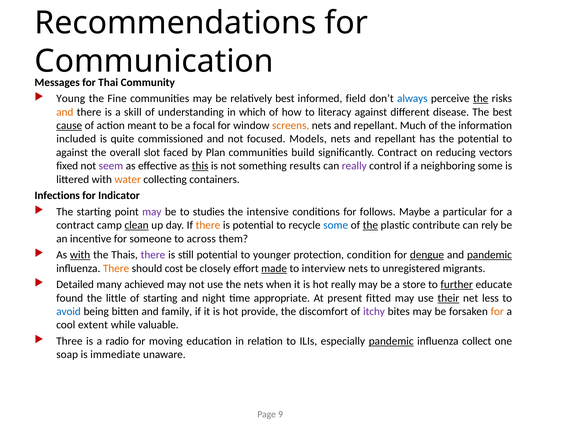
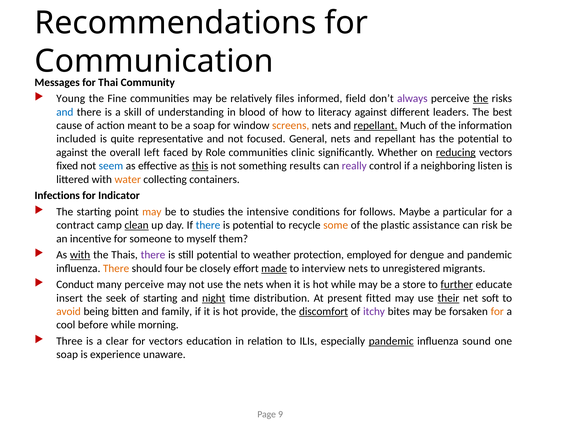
relatively best: best -> files
always colour: blue -> purple
and at (65, 112) colour: orange -> blue
which: which -> blood
disease: disease -> leaders
cause underline: present -> none
a focal: focal -> soap
repellant at (376, 126) underline: none -> present
commissioned: commissioned -> representative
Models: Models -> General
slot: slot -> left
Plan: Plan -> Role
build: build -> clinic
significantly Contract: Contract -> Whether
reducing underline: none -> present
seem colour: purple -> blue
neighboring some: some -> listen
may at (152, 212) colour: purple -> orange
there at (208, 225) colour: orange -> blue
some at (336, 225) colour: blue -> orange
the at (370, 225) underline: present -> none
contribute: contribute -> assistance
rely: rely -> risk
across: across -> myself
younger: younger -> weather
condition: condition -> employed
dengue underline: present -> none
pandemic at (489, 255) underline: present -> none
cost: cost -> four
Detailed: Detailed -> Conduct
many achieved: achieved -> perceive
hot really: really -> while
found: found -> insert
little: little -> seek
night underline: none -> present
appropriate: appropriate -> distribution
less: less -> soft
avoid colour: blue -> orange
discomfort underline: none -> present
extent: extent -> before
valuable: valuable -> morning
radio: radio -> clear
for moving: moving -> vectors
collect: collect -> sound
immediate: immediate -> experience
